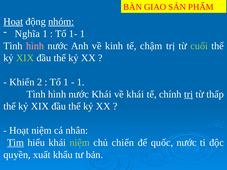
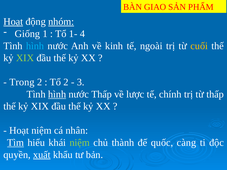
Nghĩa: Nghĩa -> Giống
1- 1: 1 -> 4
hình at (35, 46) colour: pink -> light blue
chậm: chậm -> ngoài
cuối colour: light green -> yellow
Khiến: Khiến -> Trong
Tổ 1: 1 -> 2
1 at (81, 82): 1 -> 3
hình at (57, 94) underline: none -> present
nước Khái: Khái -> Thấp
về khái: khái -> lược
trị at (189, 94) underline: present -> none
chiến: chiến -> thành
quốc nước: nước -> càng
xuất underline: none -> present
